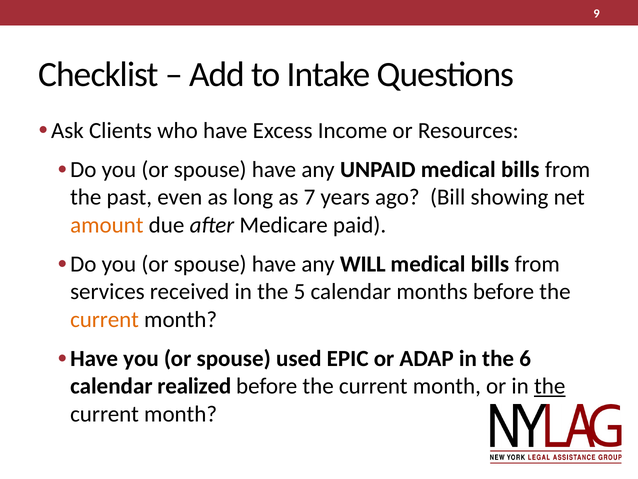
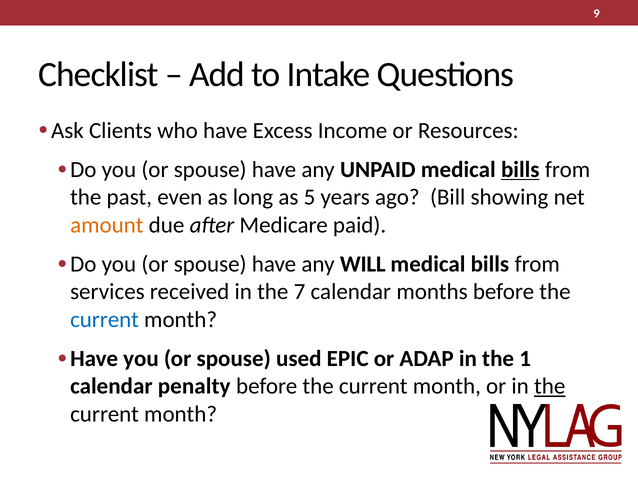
bills at (520, 169) underline: none -> present
7: 7 -> 5
5: 5 -> 7
current at (105, 319) colour: orange -> blue
6: 6 -> 1
realized: realized -> penalty
